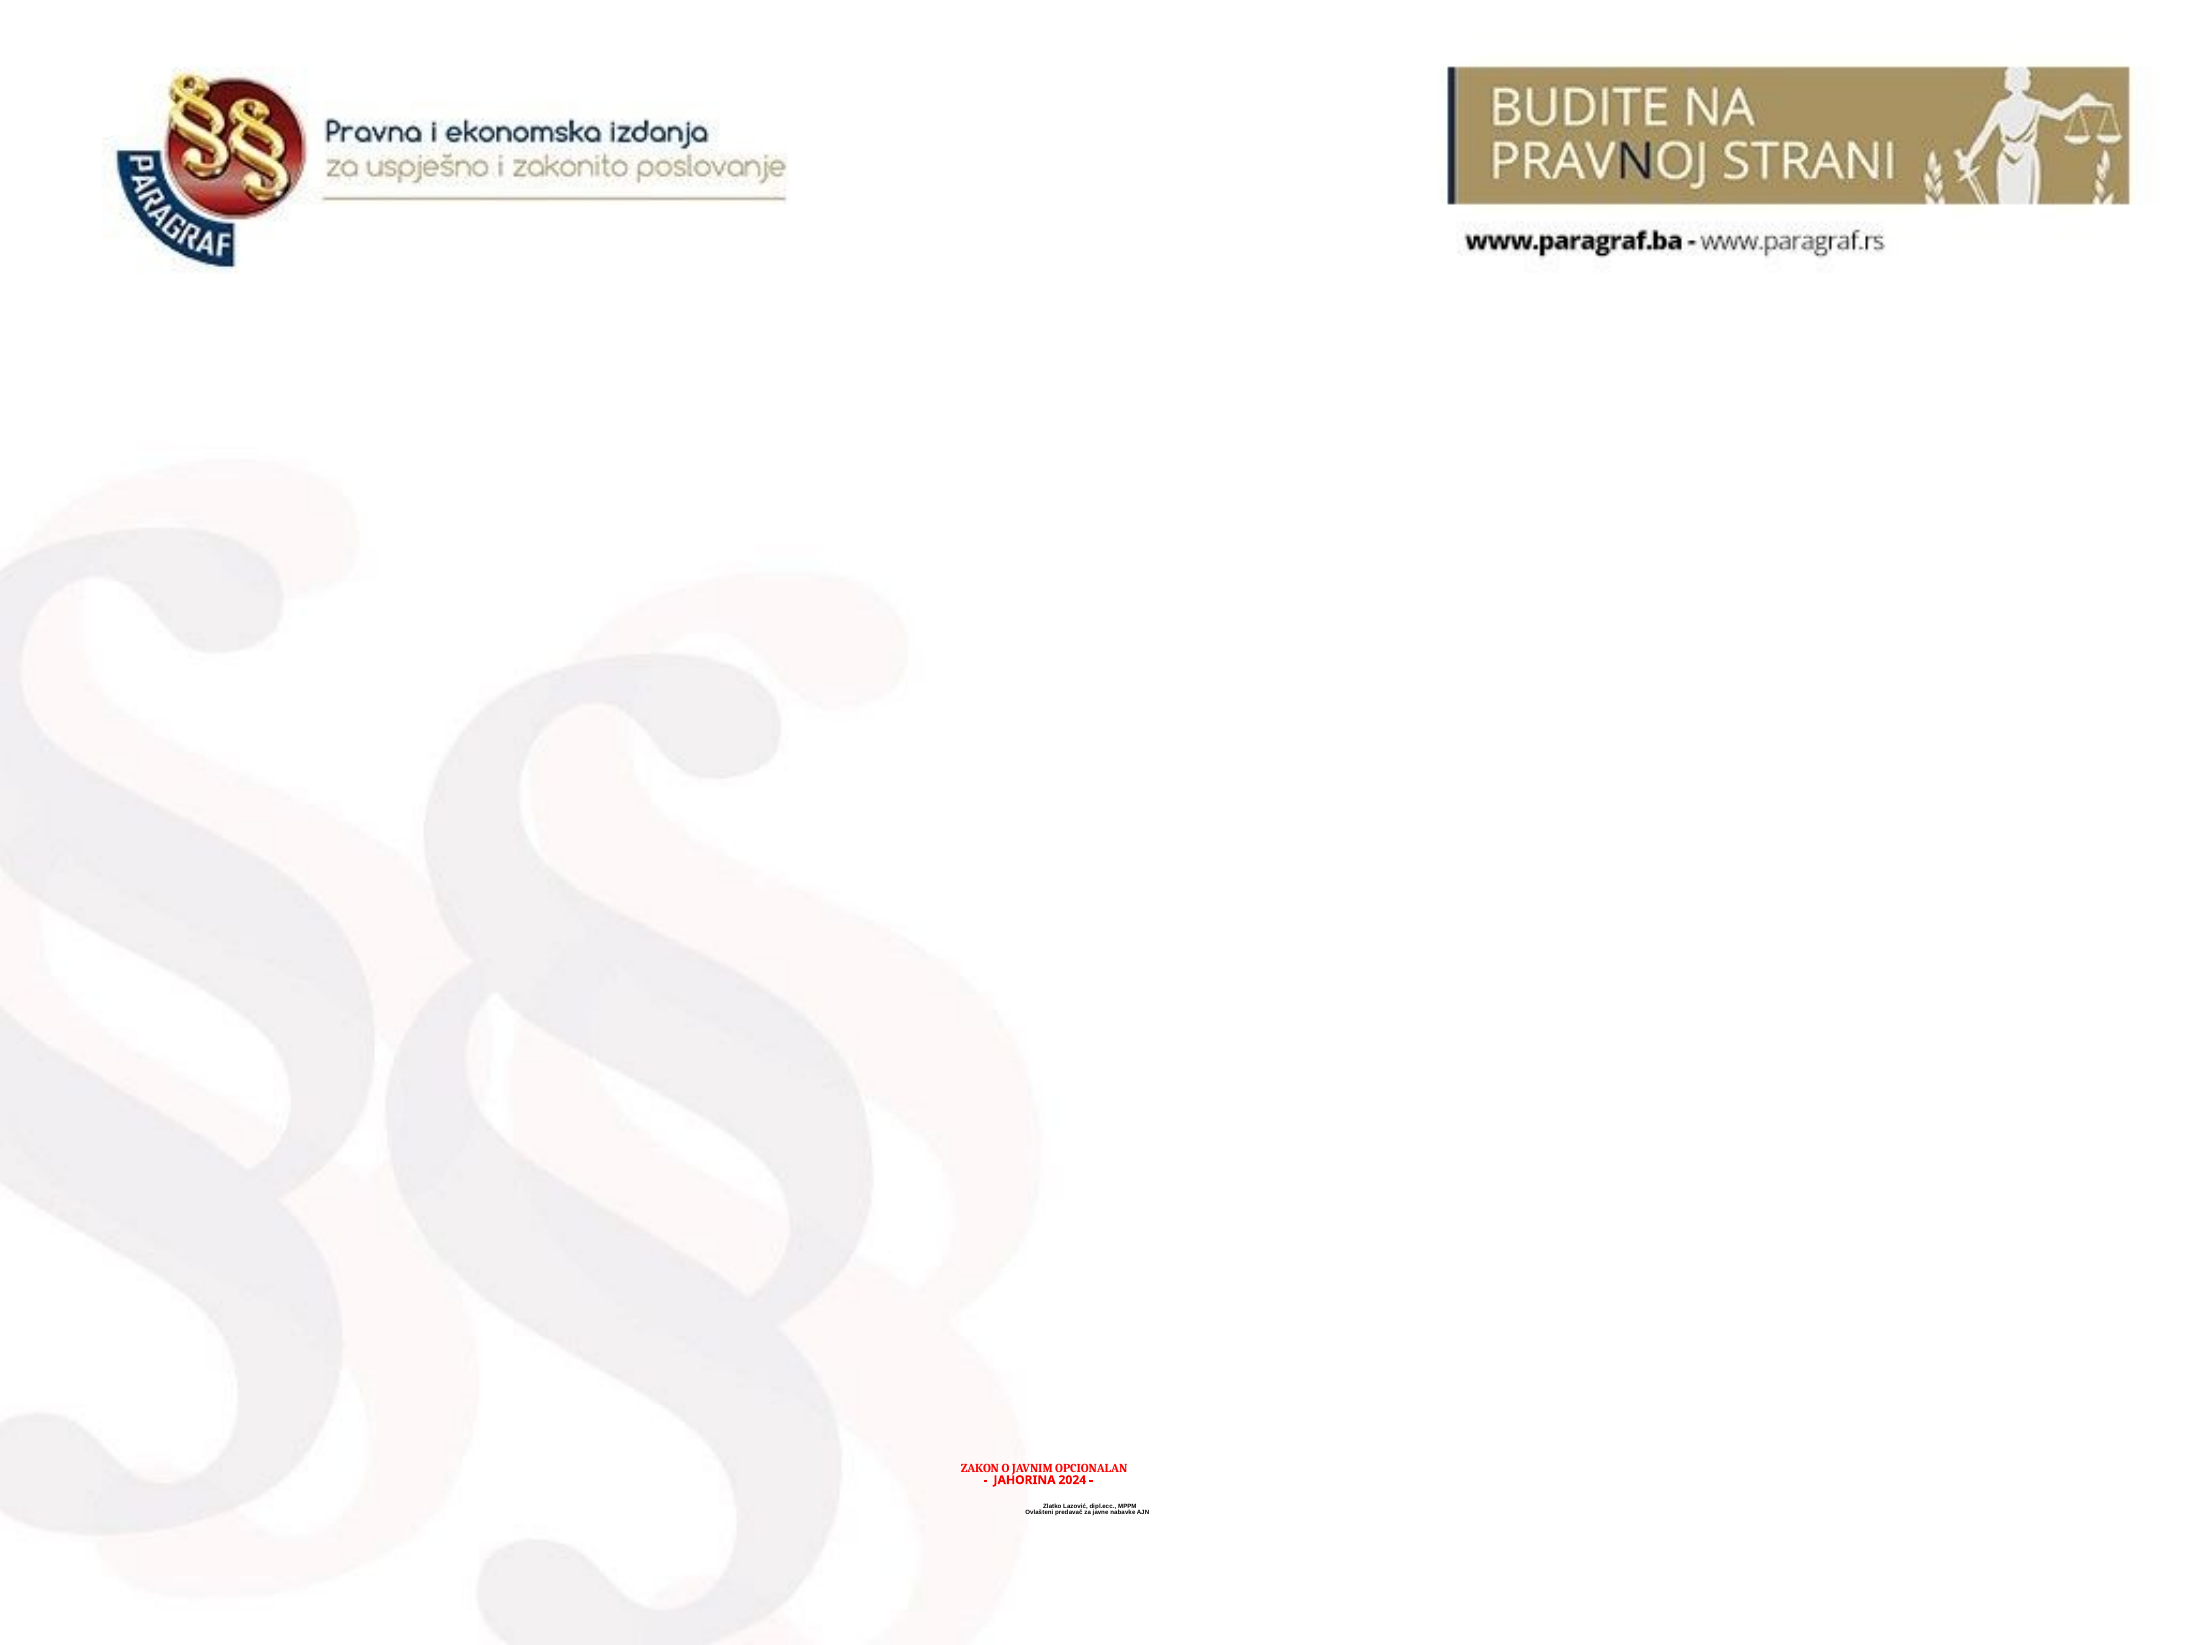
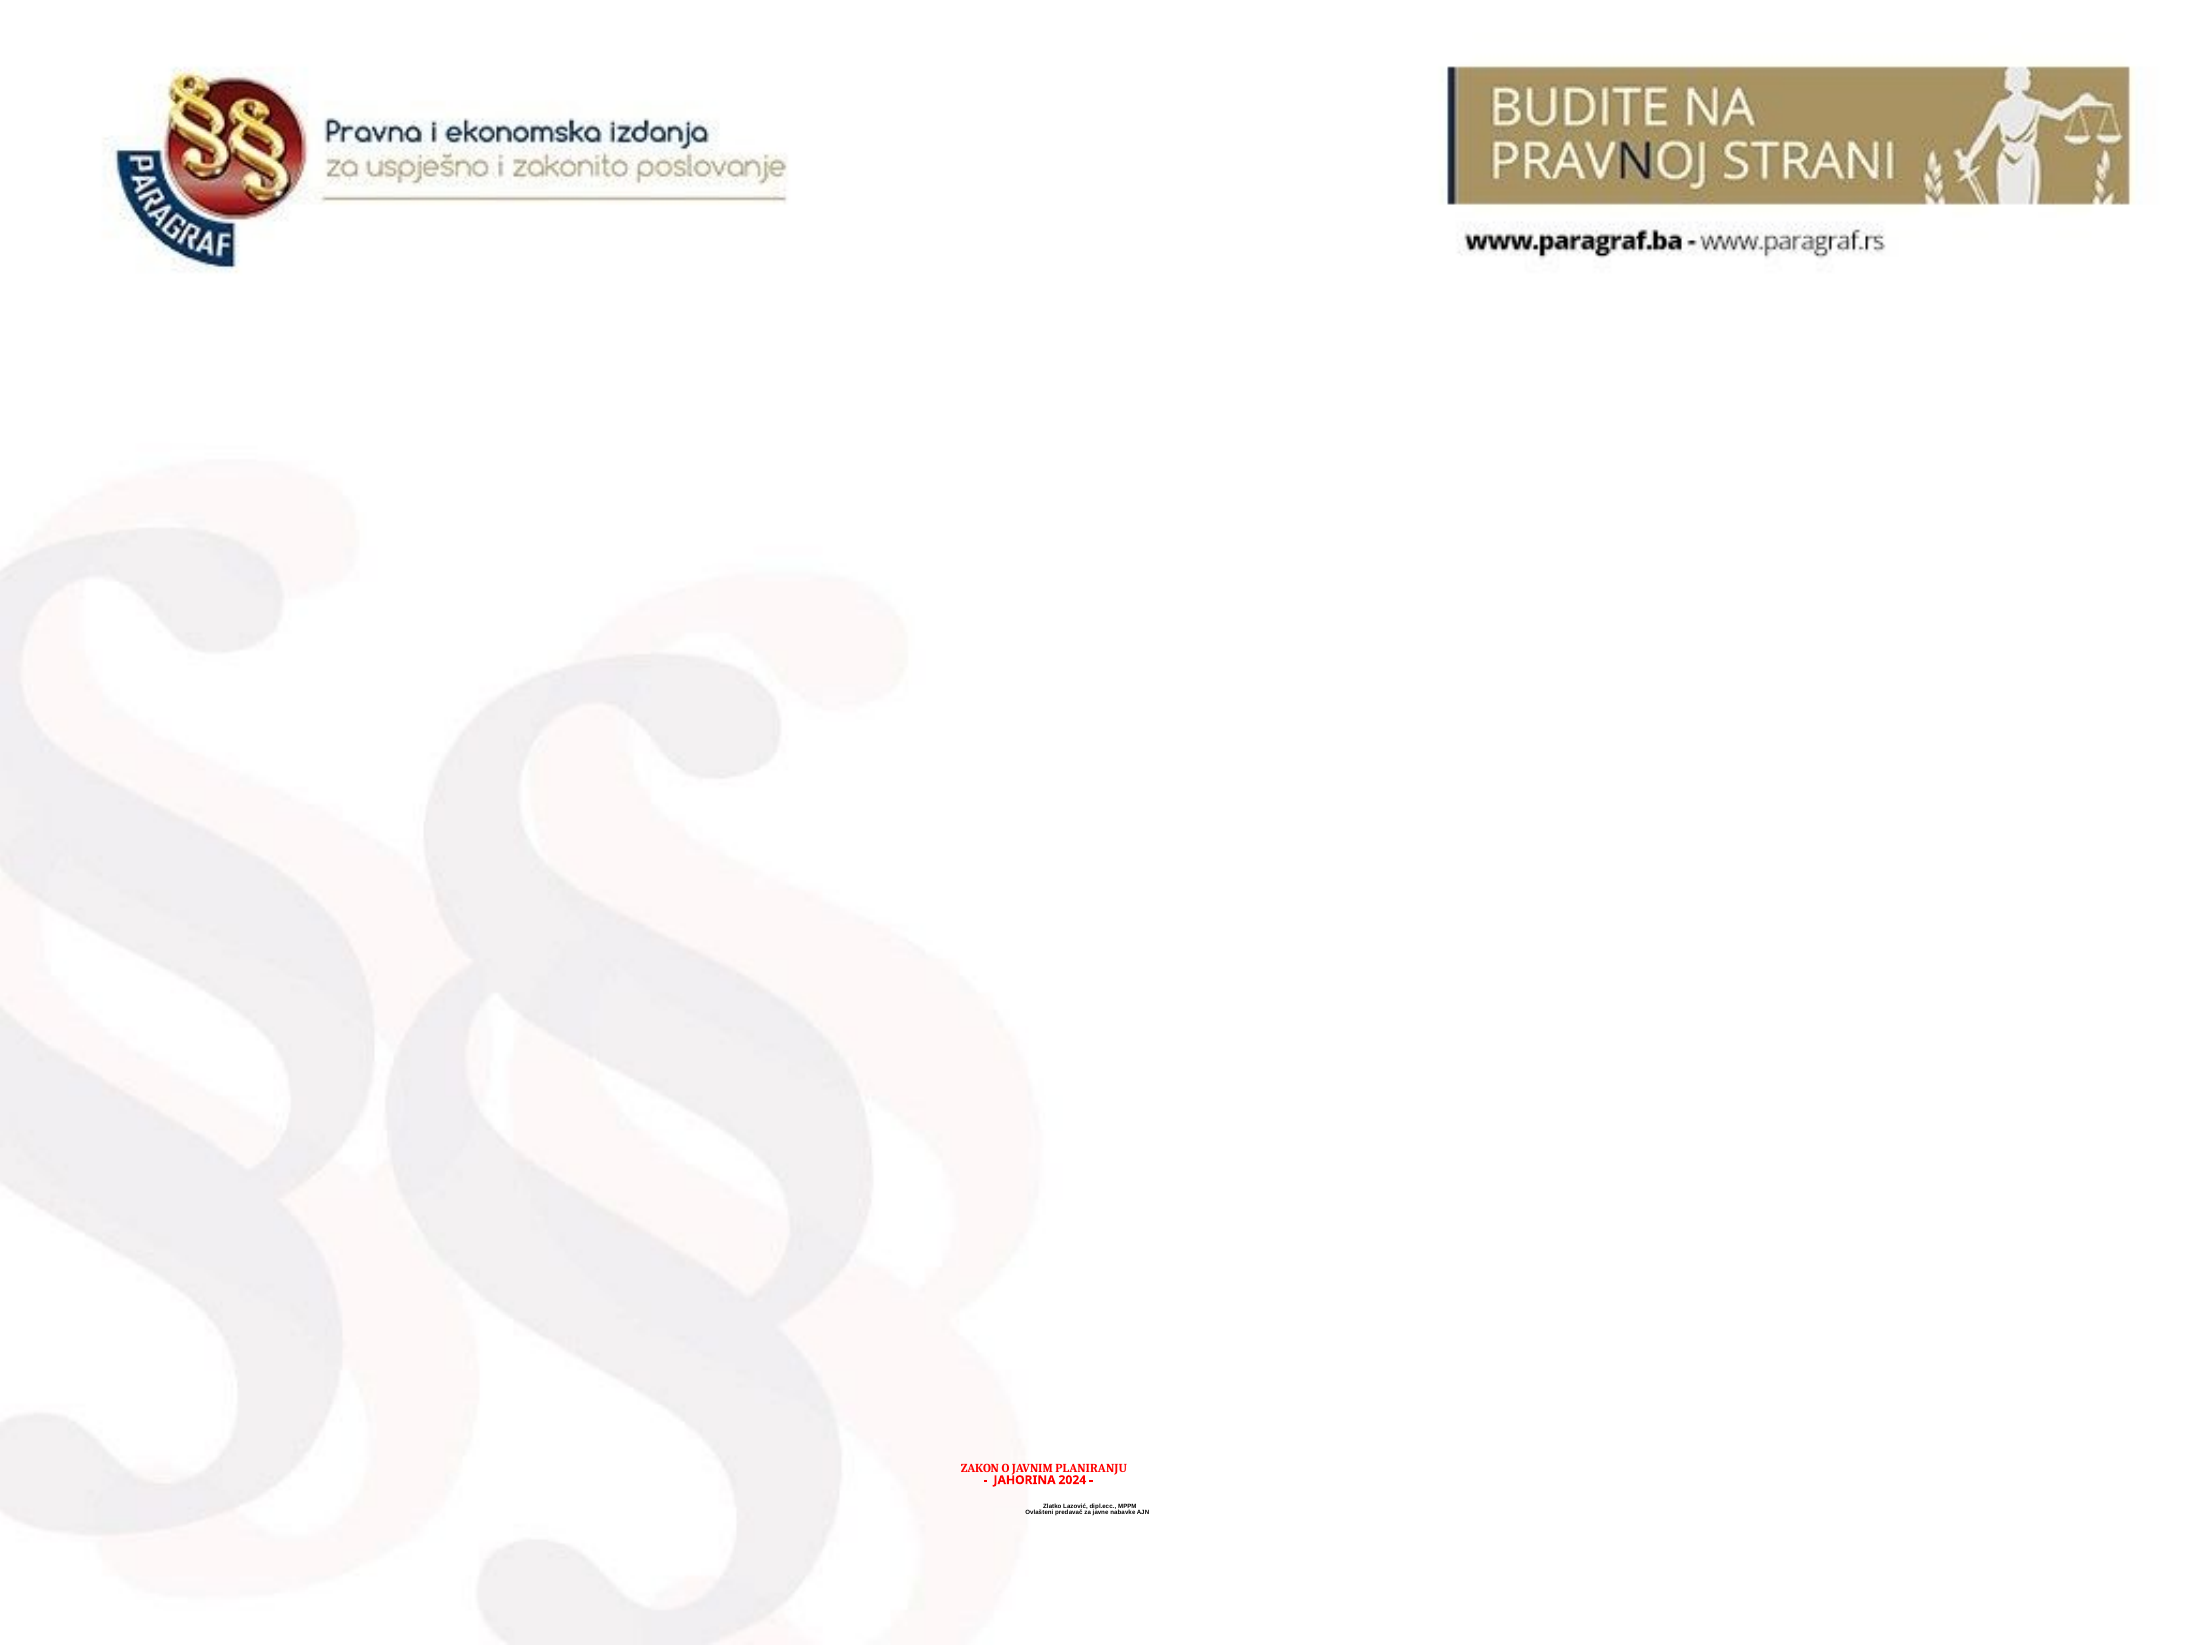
OPCIONALAN: OPCIONALAN -> PLANIRANJU
